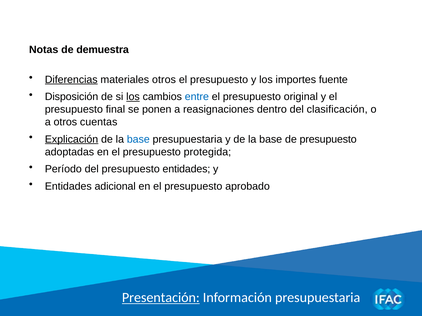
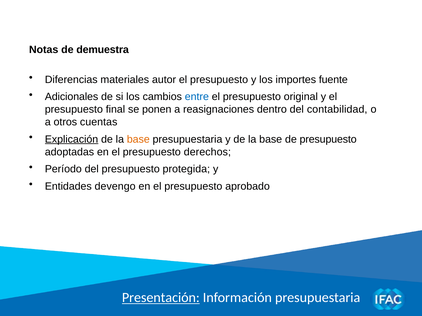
Diferencias underline: present -> none
materiales otros: otros -> autor
Disposición: Disposición -> Adicionales
los at (133, 97) underline: present -> none
clasificación: clasificación -> contabilidad
base at (138, 139) colour: blue -> orange
protegida: protegida -> derechos
presupuesto entidades: entidades -> protegida
adicional: adicional -> devengo
